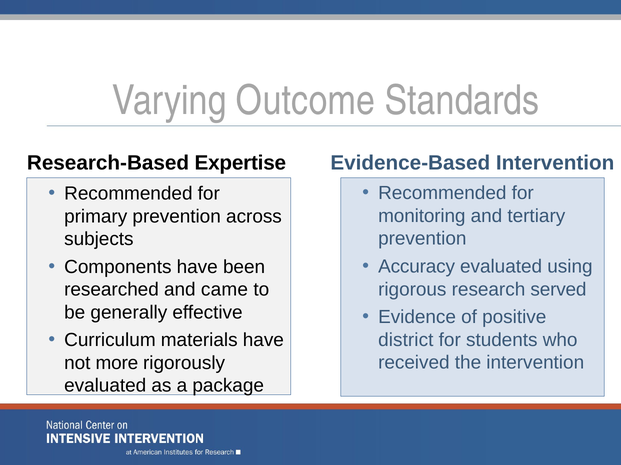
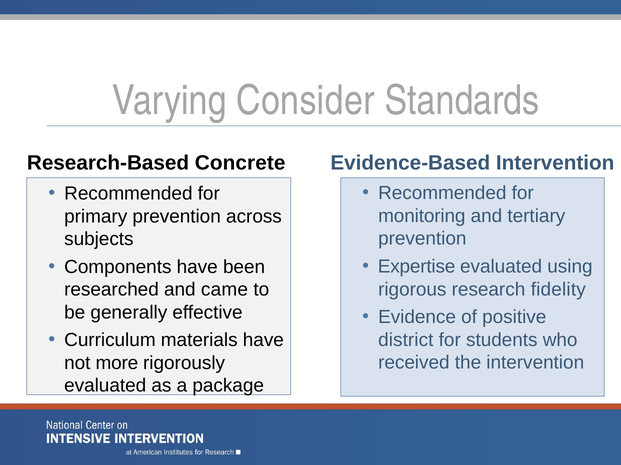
Outcome: Outcome -> Consider
Expertise: Expertise -> Concrete
Accuracy: Accuracy -> Expertise
served: served -> fidelity
